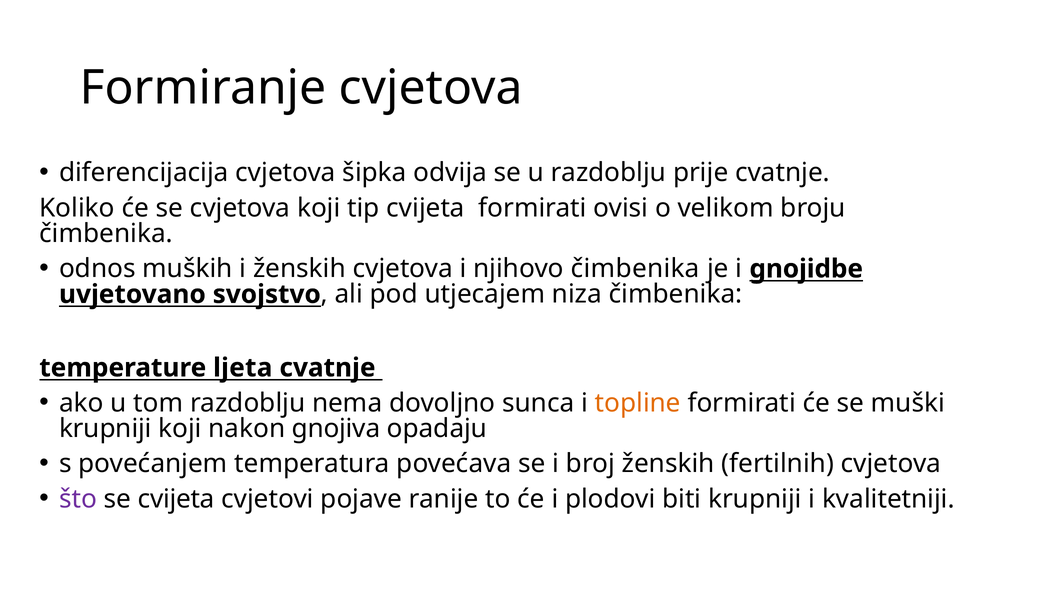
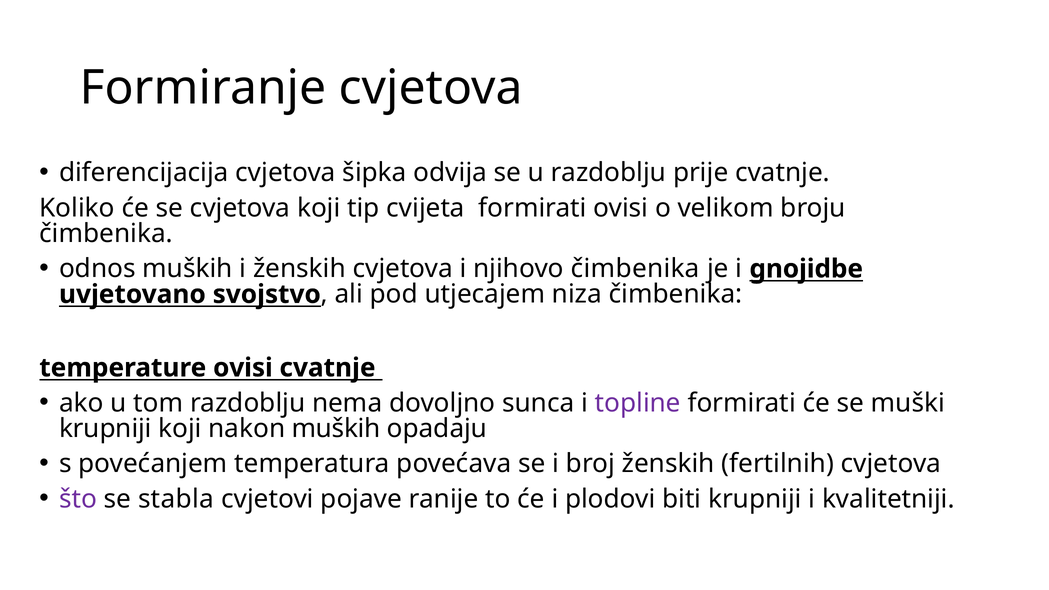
temperature ljeta: ljeta -> ovisi
topline colour: orange -> purple
nakon gnojiva: gnojiva -> muških
se cvijeta: cvijeta -> stabla
